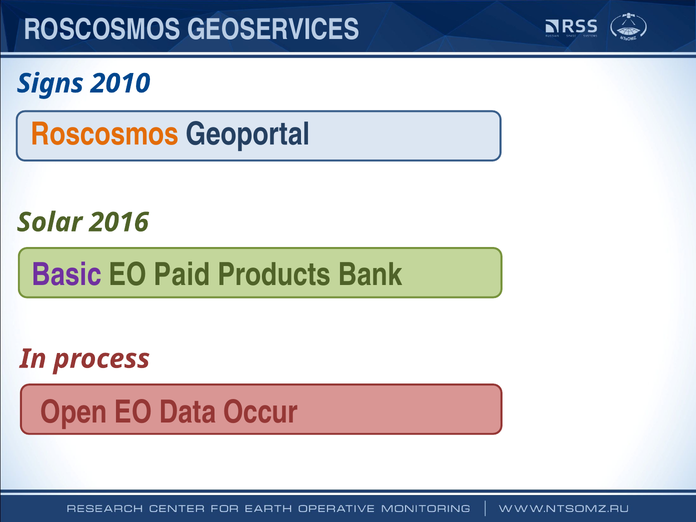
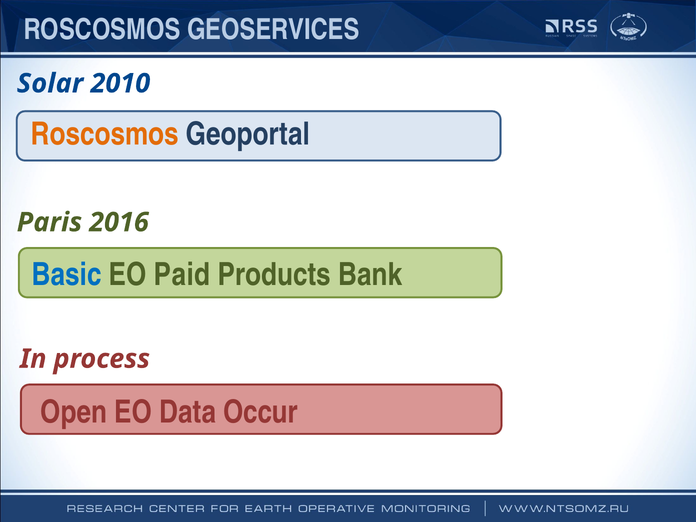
Signs: Signs -> Solar
Solar: Solar -> Paris
Basic colour: purple -> blue
